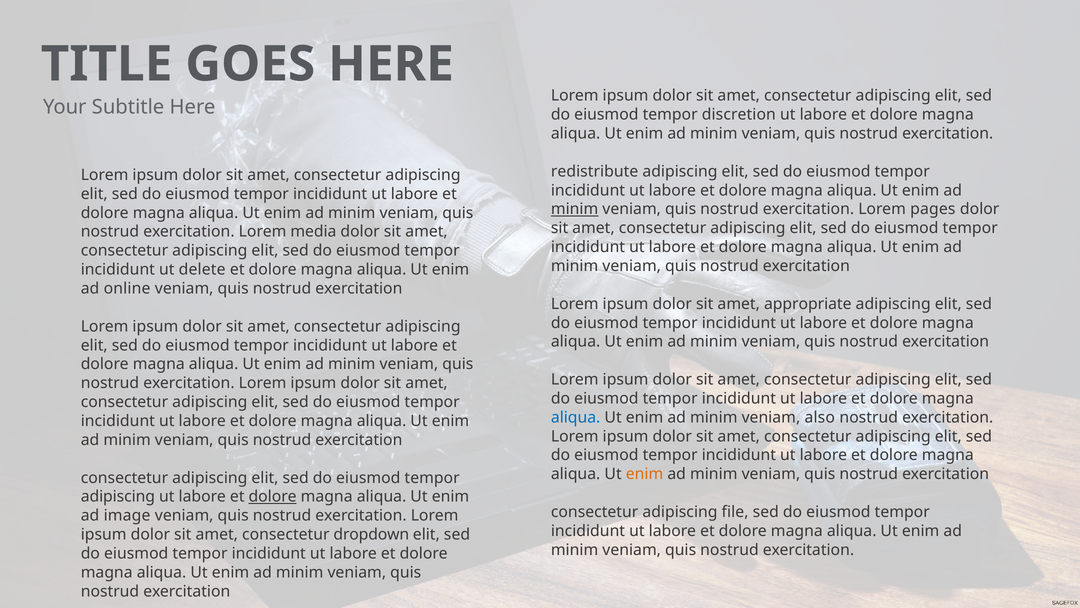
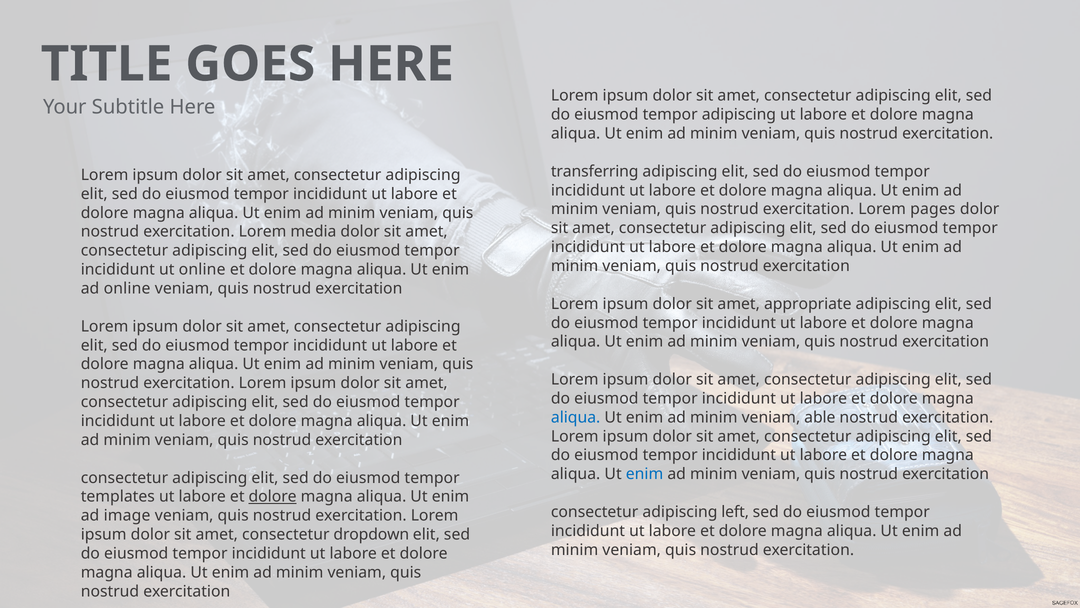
tempor discretion: discretion -> adipiscing
redistribute: redistribute -> transferring
minim at (575, 209) underline: present -> none
ut delete: delete -> online
also: also -> able
enim at (645, 474) colour: orange -> blue
adipiscing at (118, 496): adipiscing -> templates
file: file -> left
